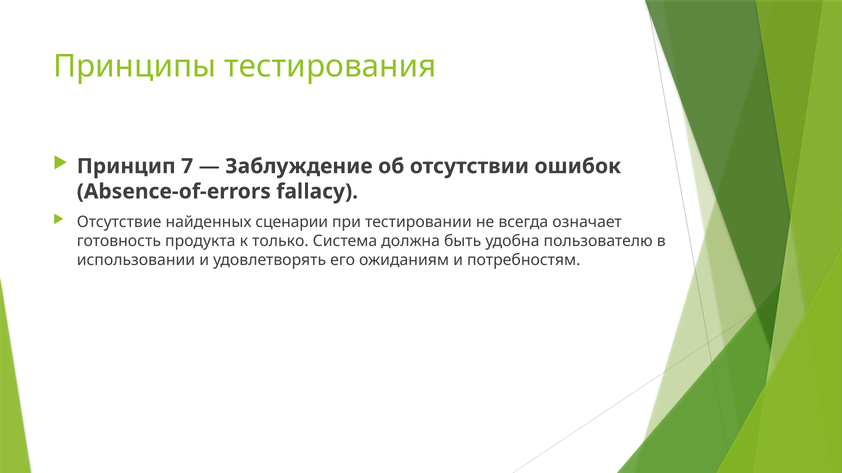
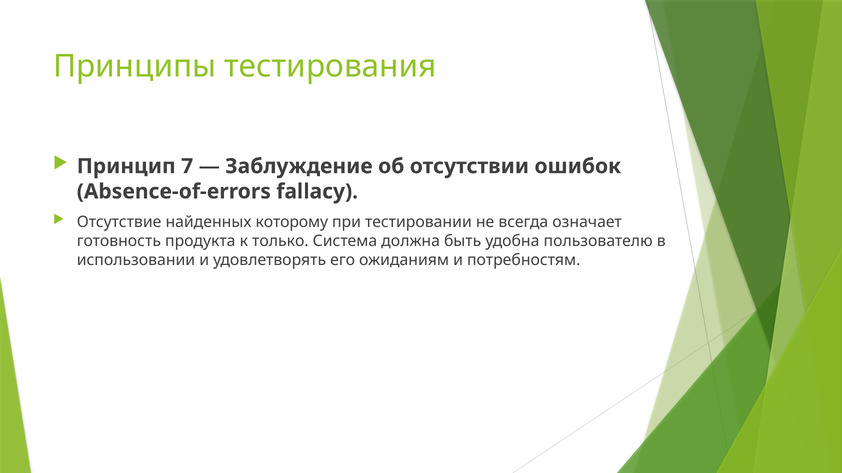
сценарии: сценарии -> которому
